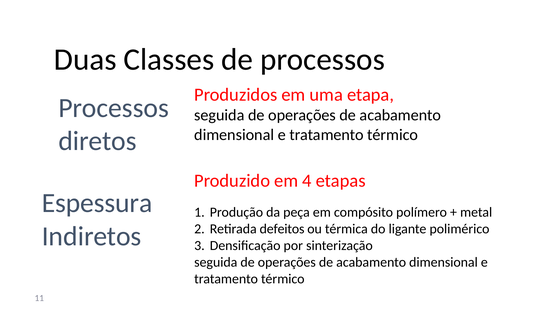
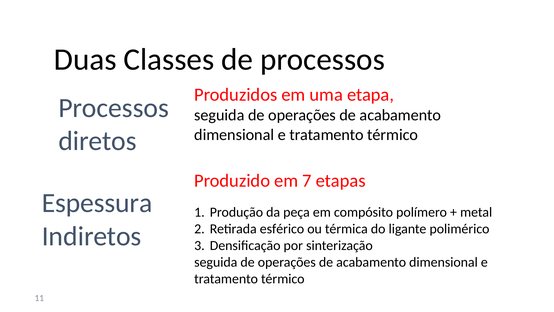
4: 4 -> 7
defeitos: defeitos -> esférico
